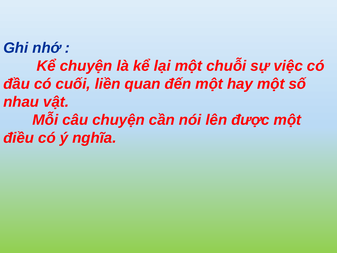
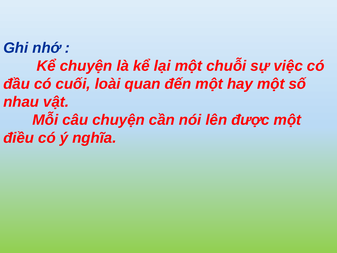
liền: liền -> loài
